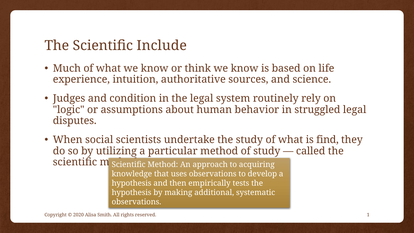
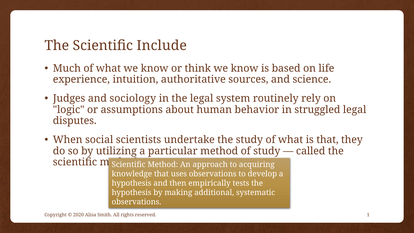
condition: condition -> sociology
is find: find -> that
